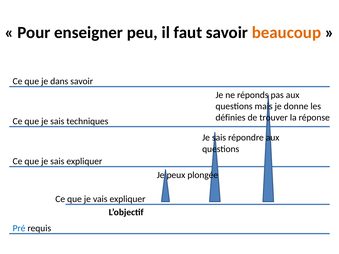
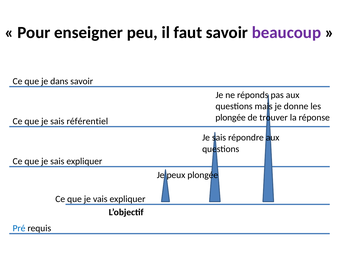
beaucoup colour: orange -> purple
définies at (231, 118): définies -> plongée
techniques: techniques -> référentiel
